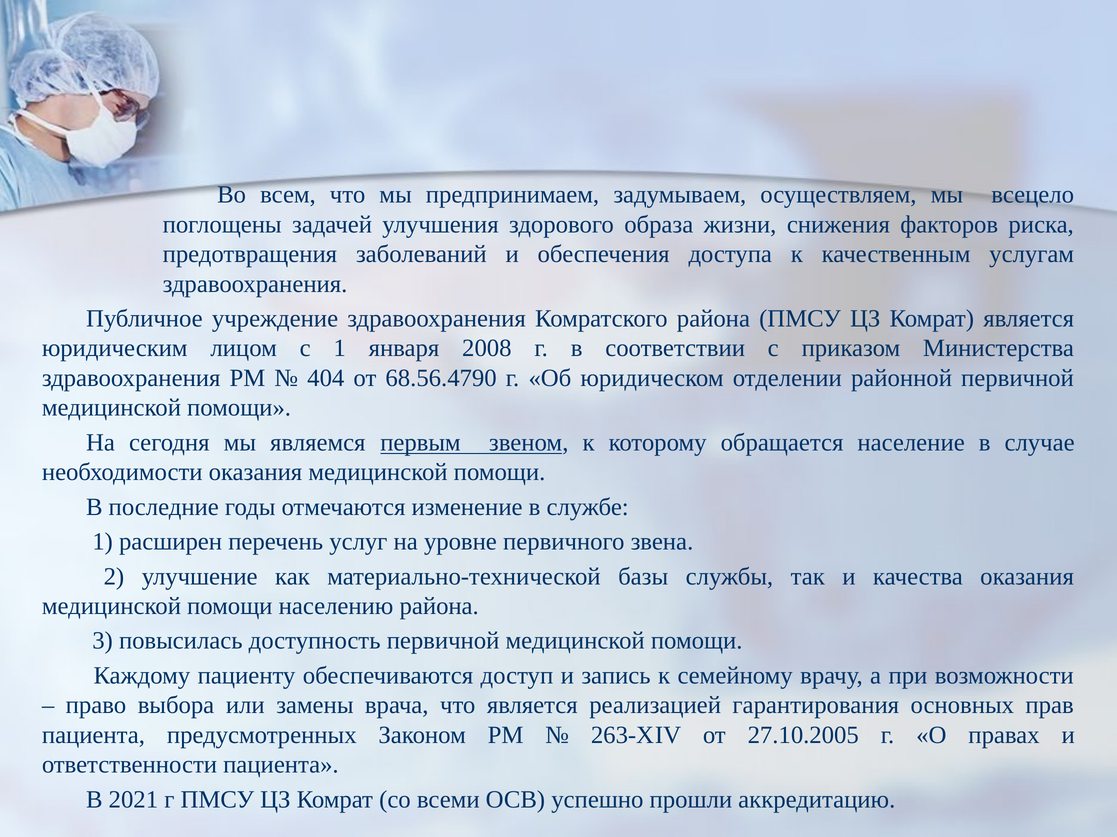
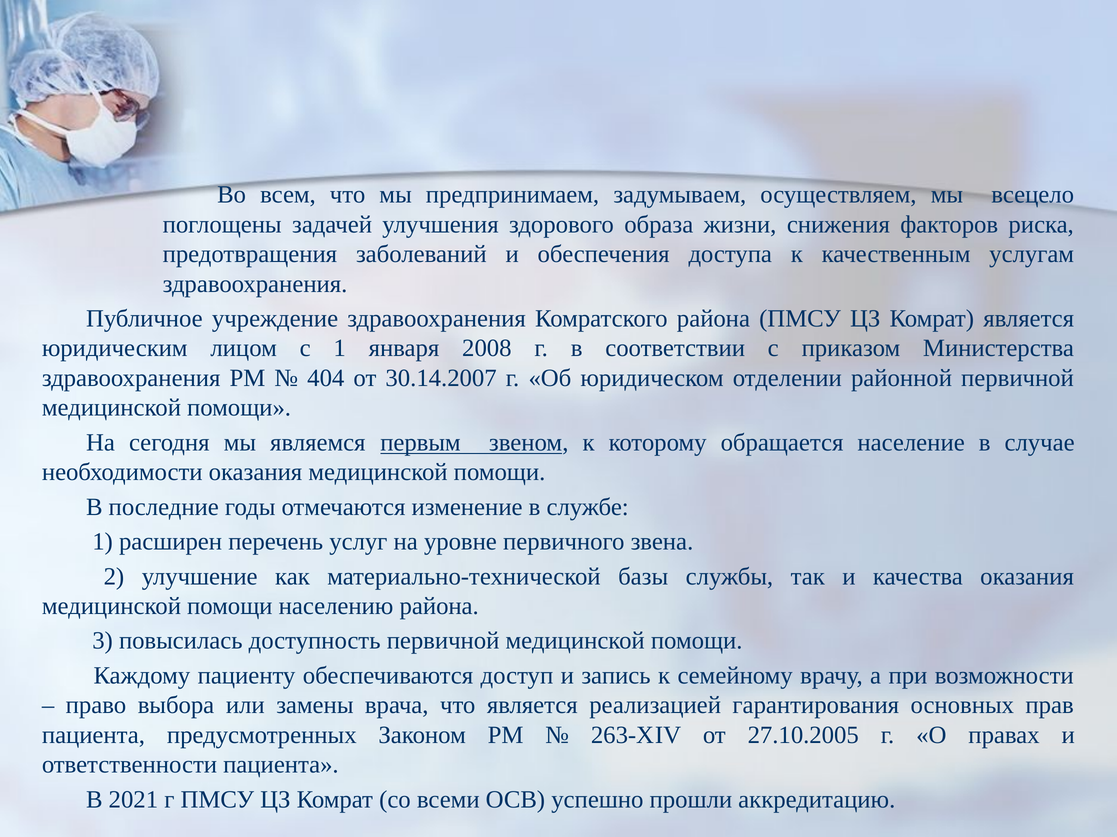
68.56.4790: 68.56.4790 -> 30.14.2007
